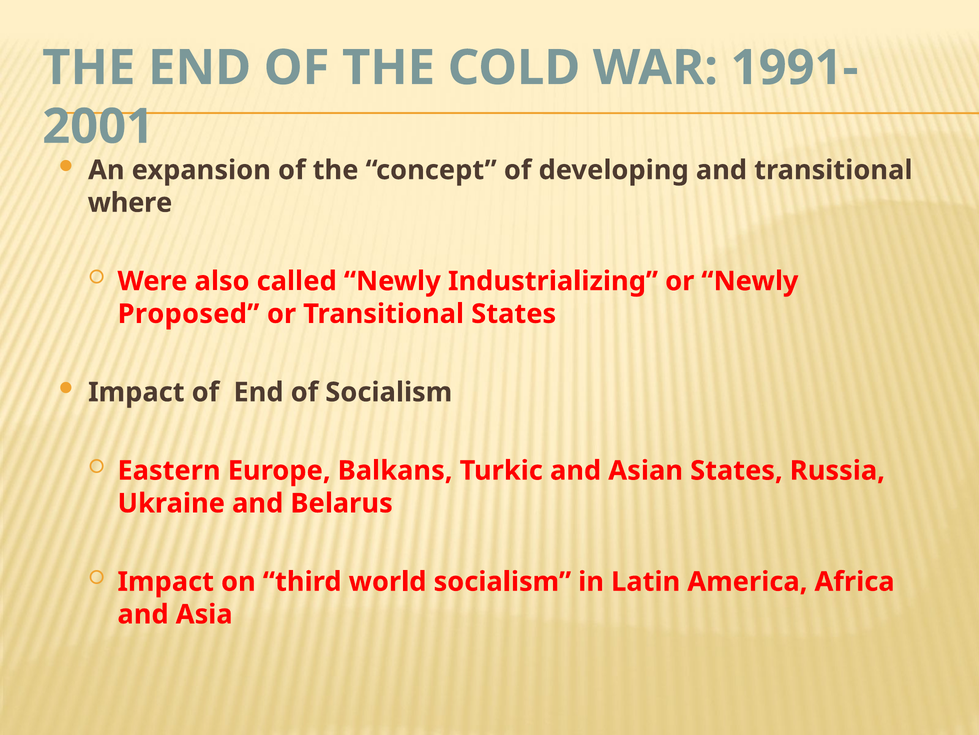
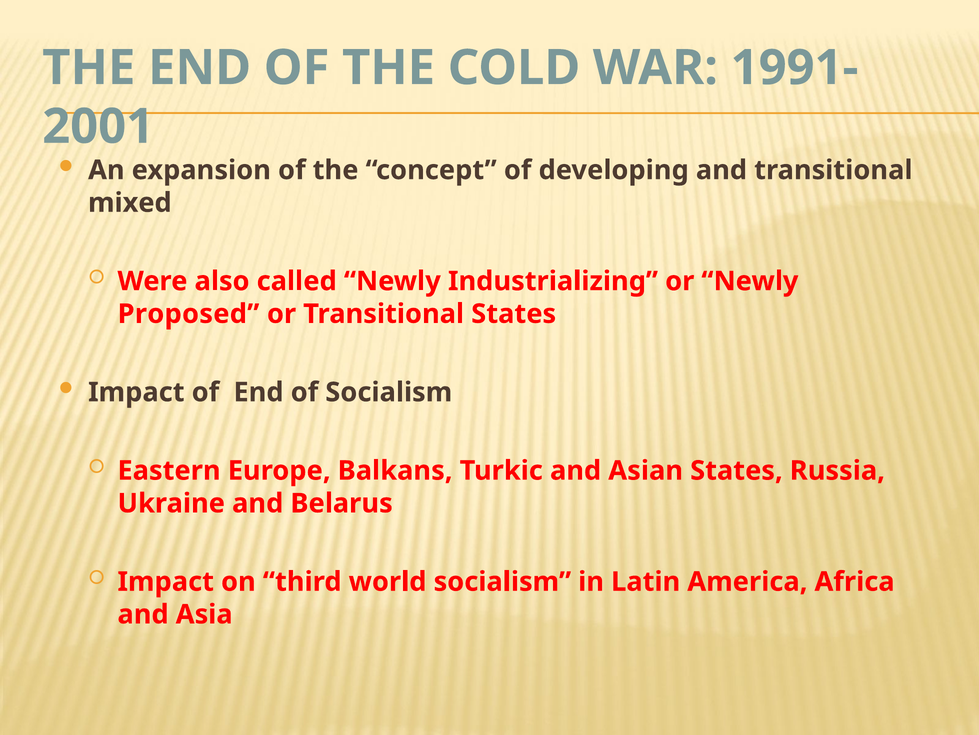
where: where -> mixed
